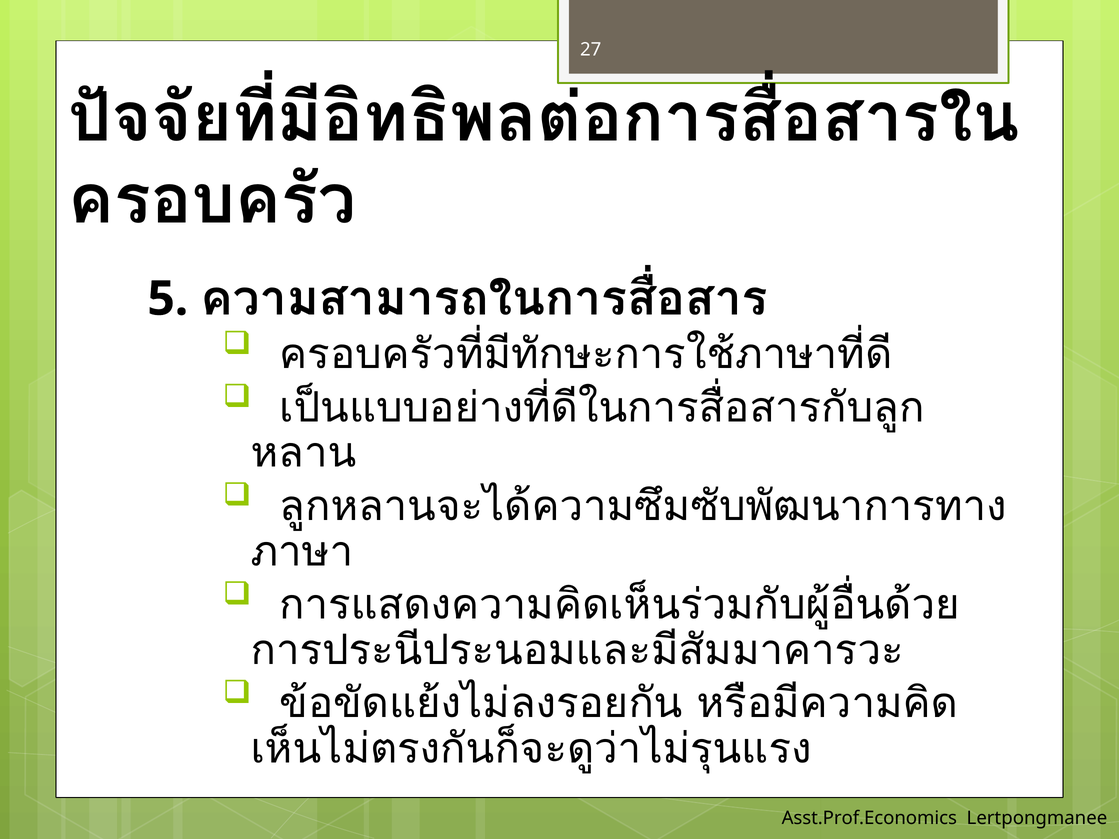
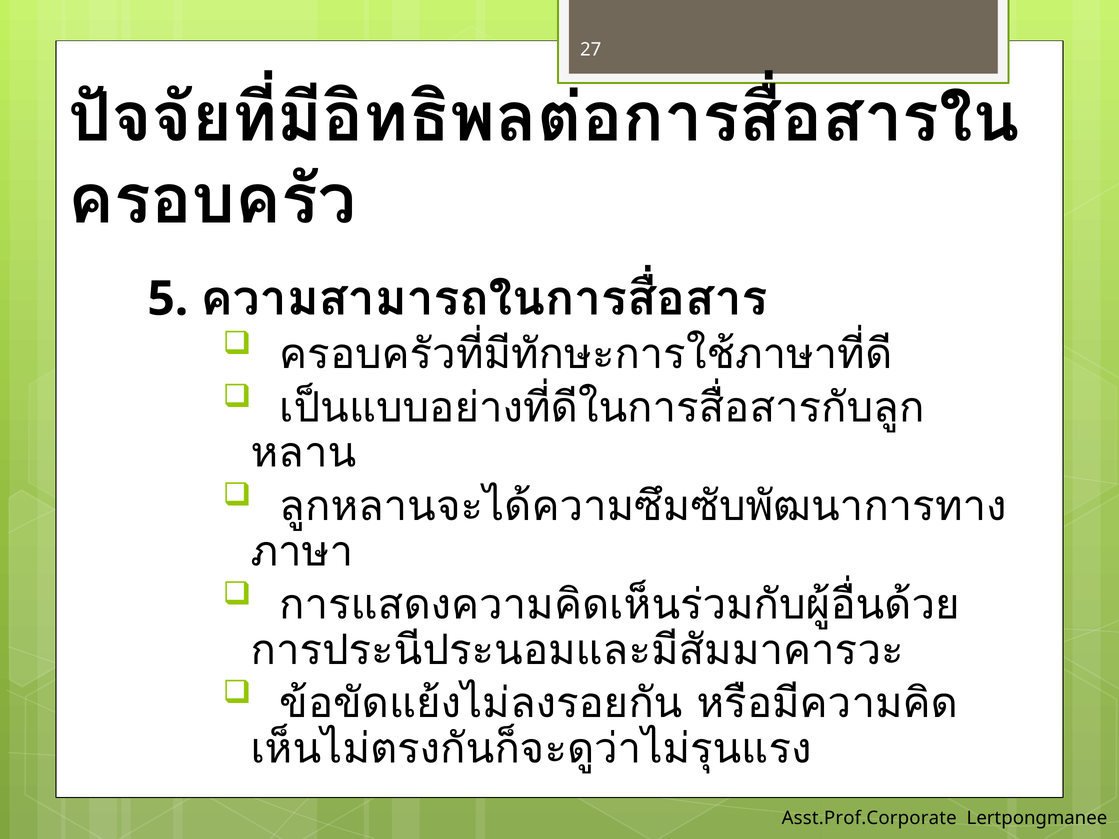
Asst.Prof.Economics: Asst.Prof.Economics -> Asst.Prof.Corporate
